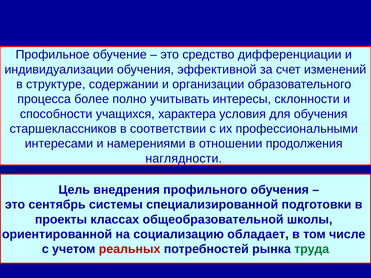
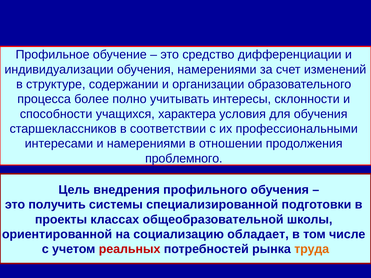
обучения эффективной: эффективной -> намерениями
наглядности: наглядности -> проблемного
сентябрь: сентябрь -> получить
труда colour: green -> orange
